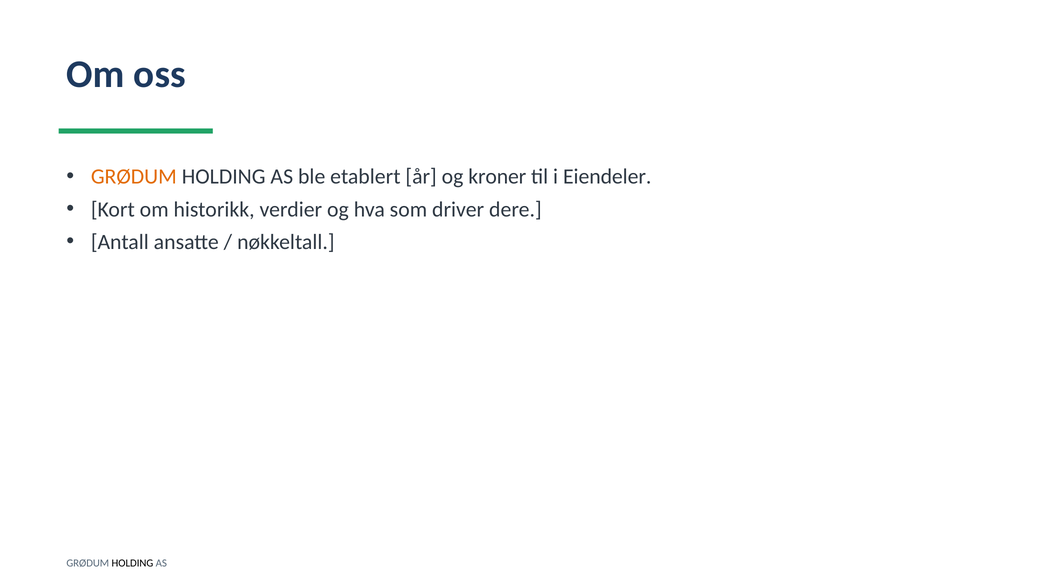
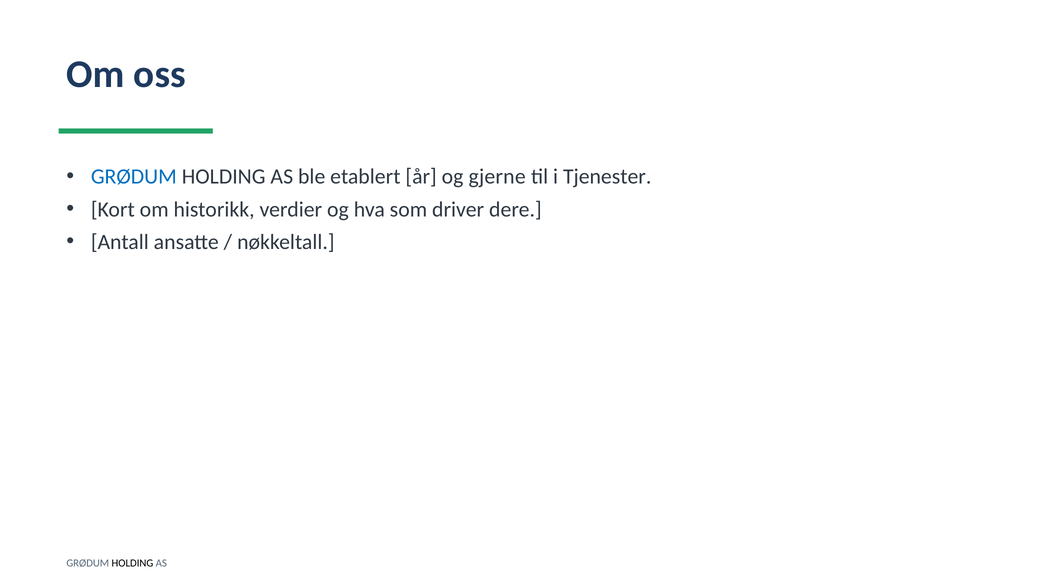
GRØDUM at (134, 177) colour: orange -> blue
kroner: kroner -> gjerne
Eiendeler: Eiendeler -> Tjenester
